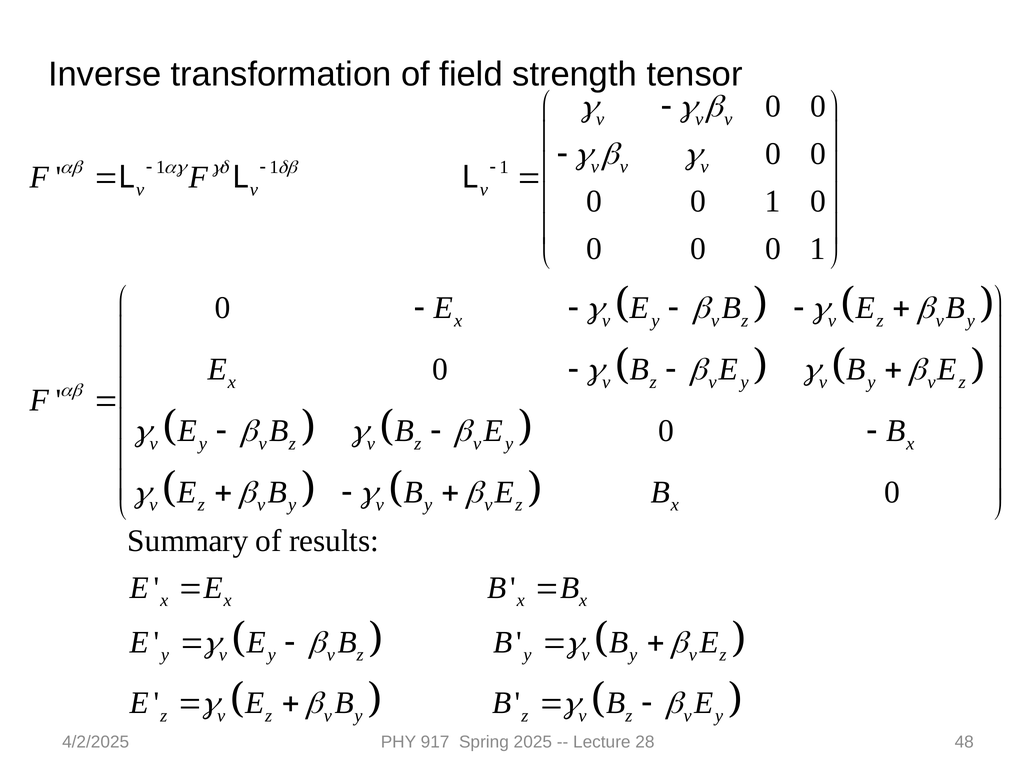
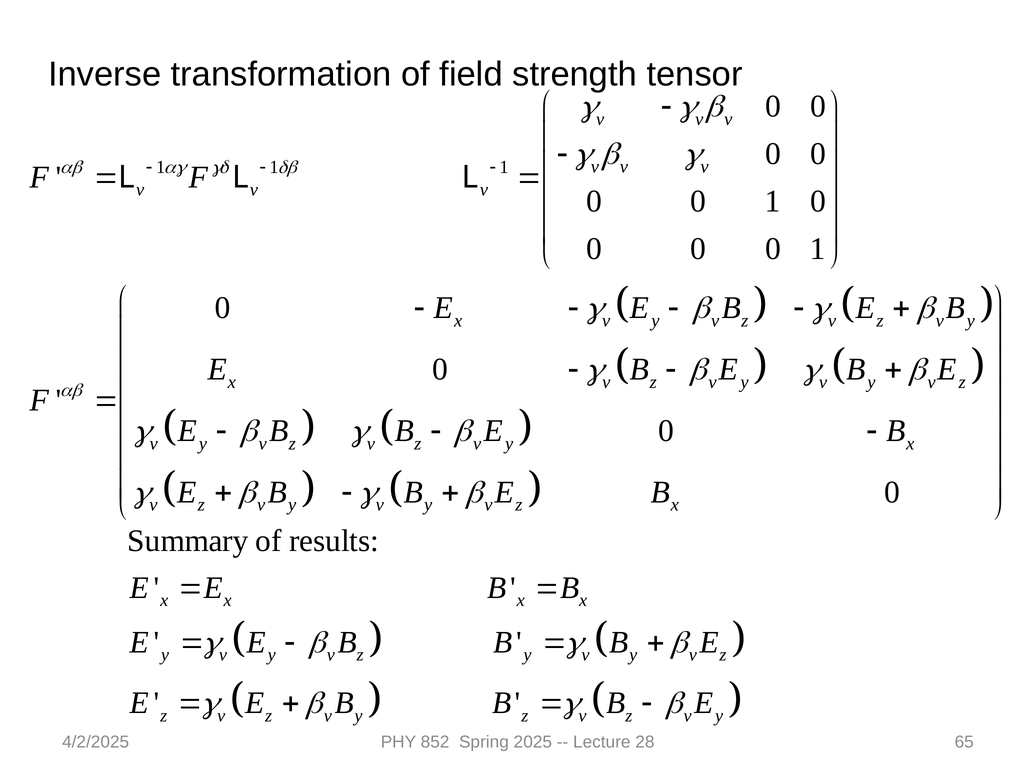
917: 917 -> 852
48: 48 -> 65
